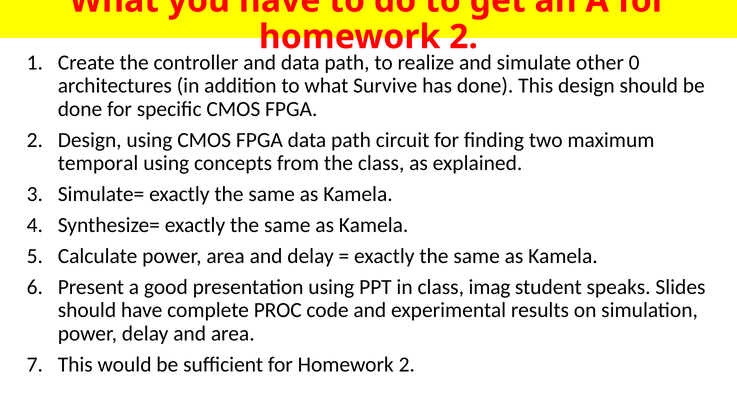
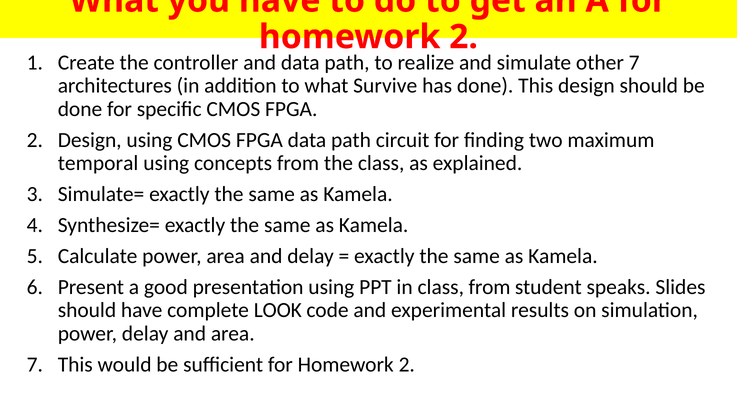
other 0: 0 -> 7
class imag: imag -> from
PROC: PROC -> LOOK
